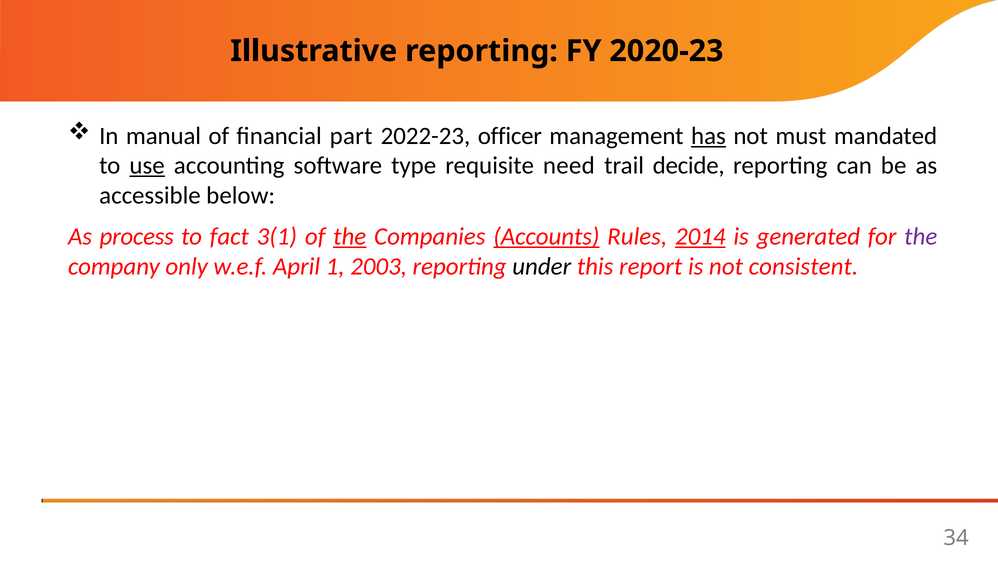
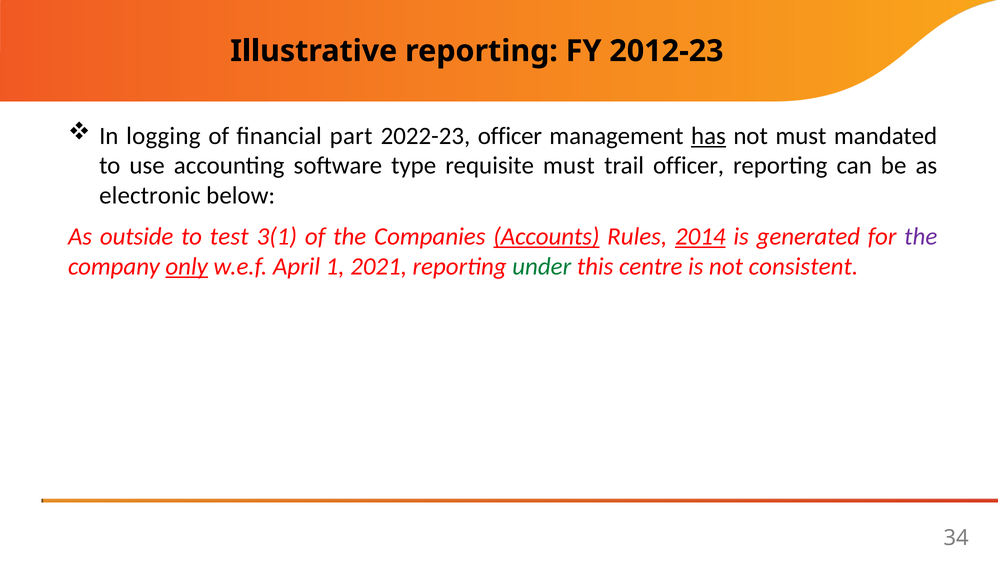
2020-23: 2020-23 -> 2012-23
manual: manual -> logging
use underline: present -> none
requisite need: need -> must
trail decide: decide -> officer
accessible: accessible -> electronic
process: process -> outside
fact: fact -> test
the at (350, 237) underline: present -> none
only underline: none -> present
2003: 2003 -> 2021
under colour: black -> green
report: report -> centre
